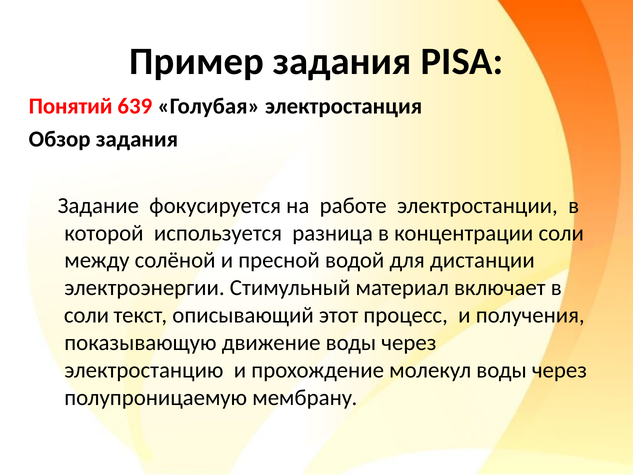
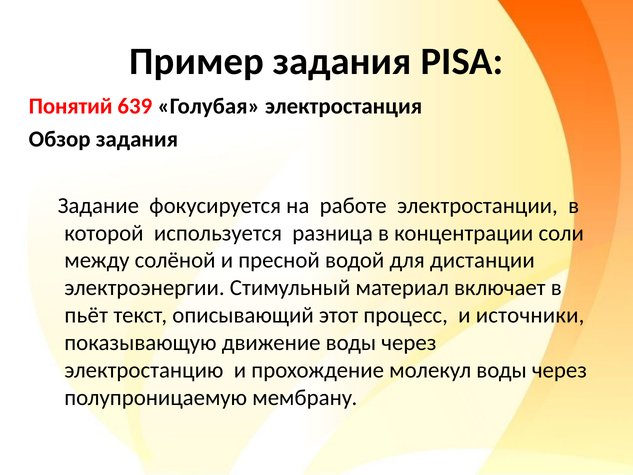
соли at (86, 315): соли -> пьёт
получения: получения -> источники
